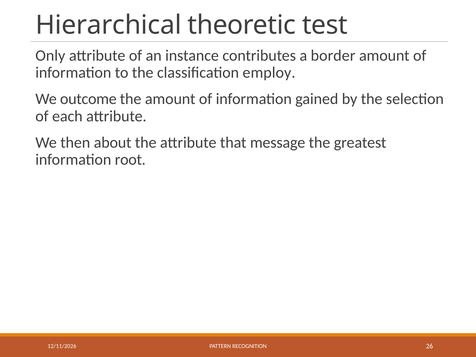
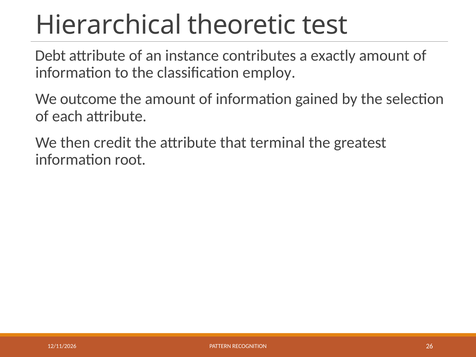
Only: Only -> Debt
border: border -> exactly
about: about -> credit
message: message -> terminal
